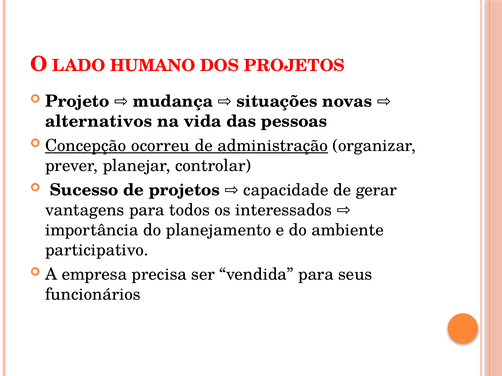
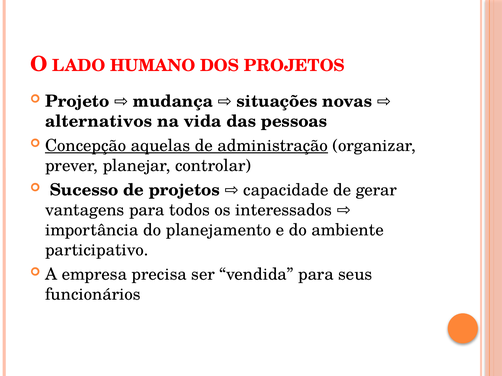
ocorreu: ocorreu -> aquelas
